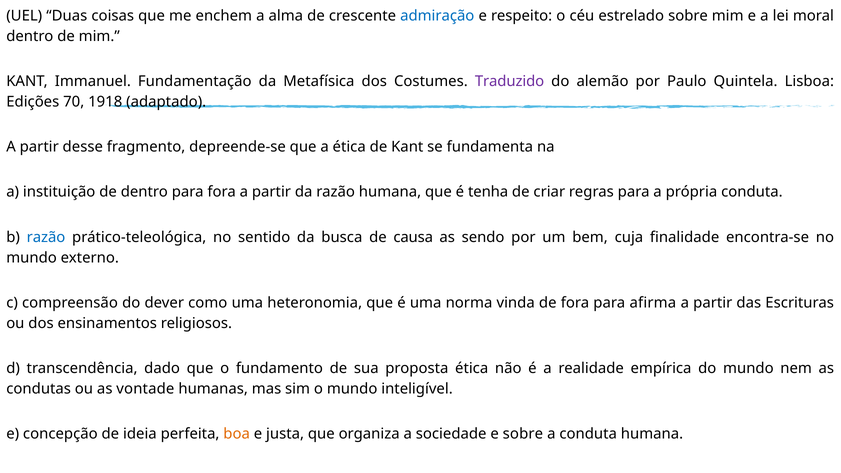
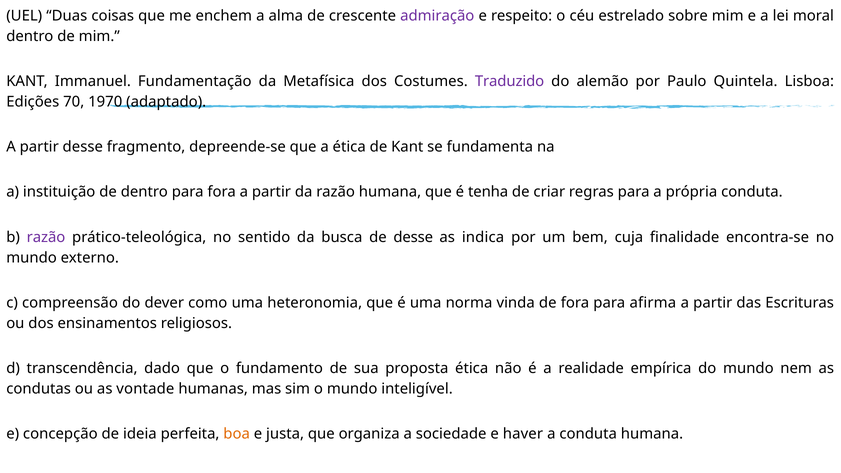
admiração colour: blue -> purple
1918: 1918 -> 1970
razão at (46, 237) colour: blue -> purple
de causa: causa -> desse
sendo: sendo -> indica
e sobre: sobre -> haver
